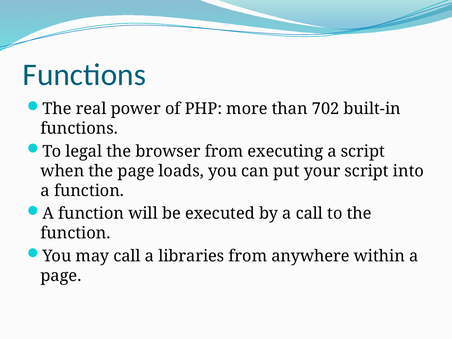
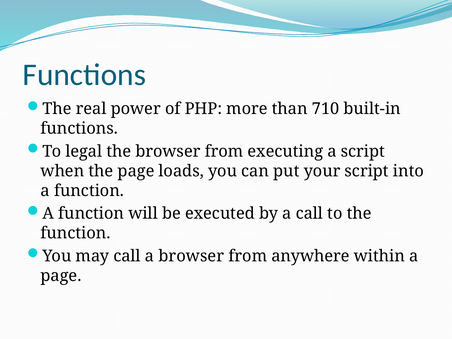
702: 702 -> 710
a libraries: libraries -> browser
